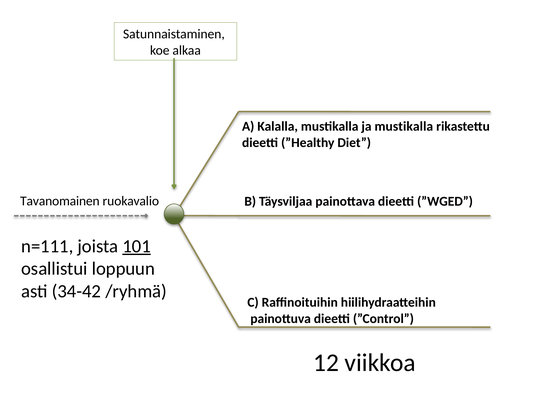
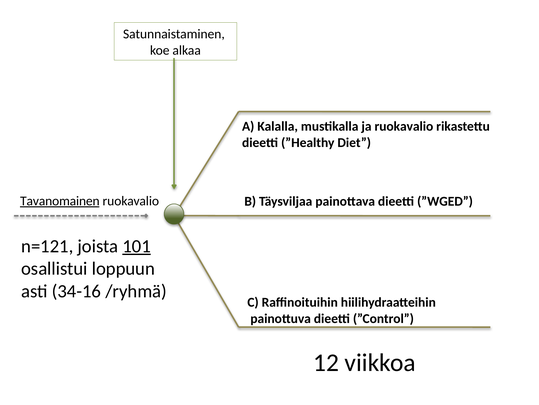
ja mustikalla: mustikalla -> ruokavalio
Tavanomainen underline: none -> present
n=111: n=111 -> n=121
34-42: 34-42 -> 34-16
